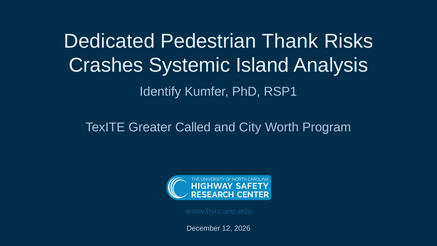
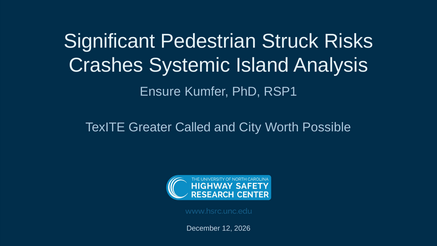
Dedicated: Dedicated -> Significant
Thank: Thank -> Struck
Identify: Identify -> Ensure
Program: Program -> Possible
